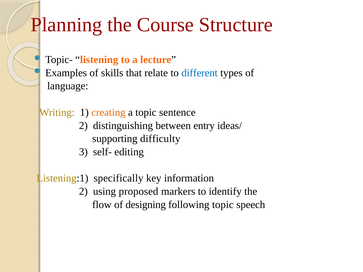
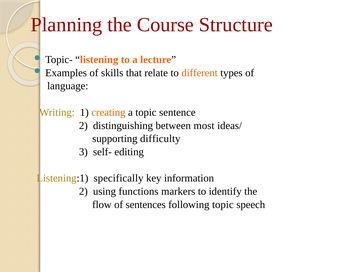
different colour: blue -> orange
entry: entry -> most
proposed: proposed -> functions
designing: designing -> sentences
